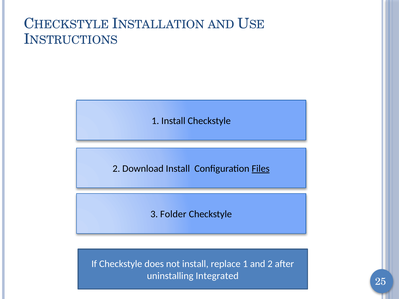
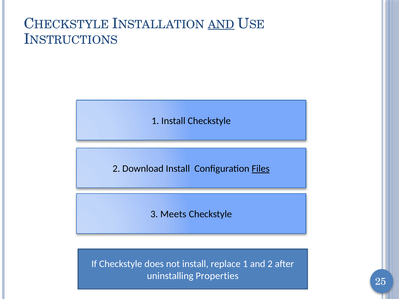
AND at (221, 25) underline: none -> present
Folder: Folder -> Meets
Integrated: Integrated -> Properties
